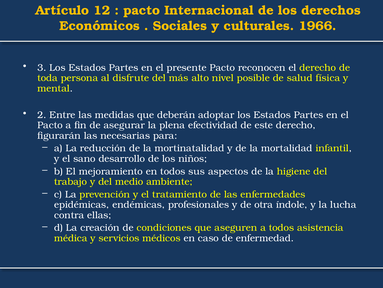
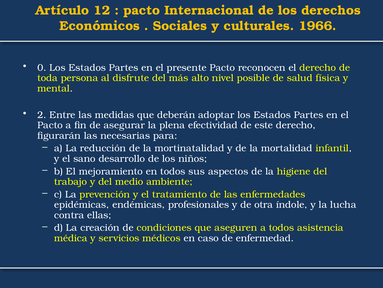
3: 3 -> 0
